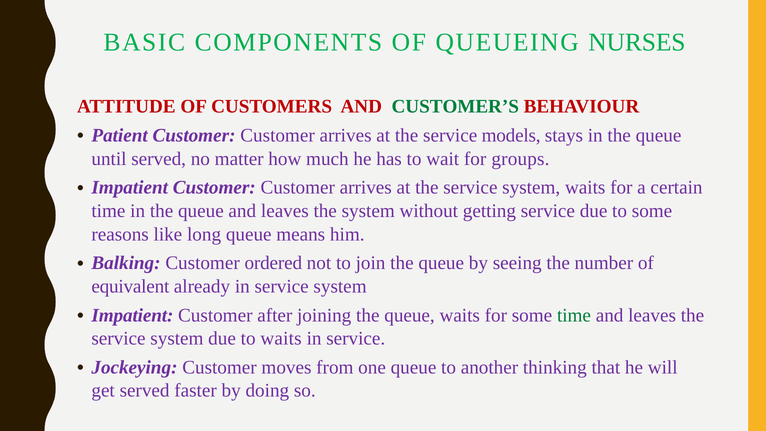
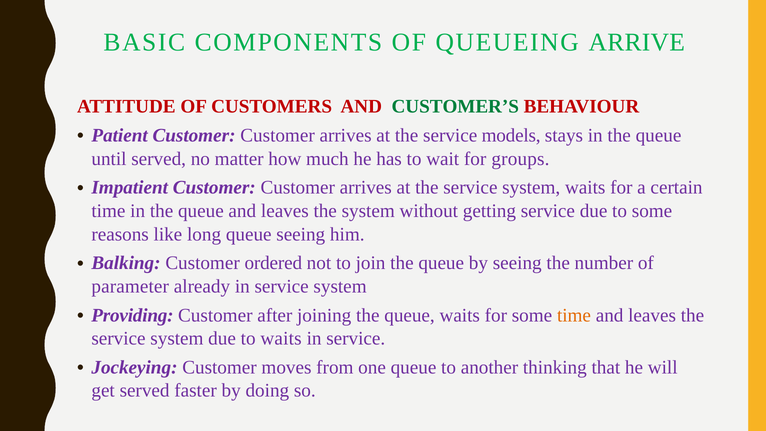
NURSES: NURSES -> ARRIVE
queue means: means -> seeing
equivalent: equivalent -> parameter
Impatient at (132, 315): Impatient -> Providing
time at (574, 315) colour: green -> orange
